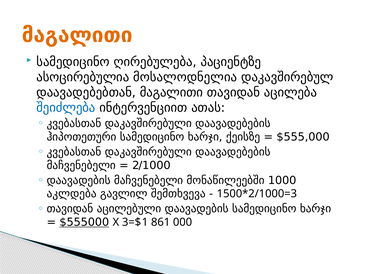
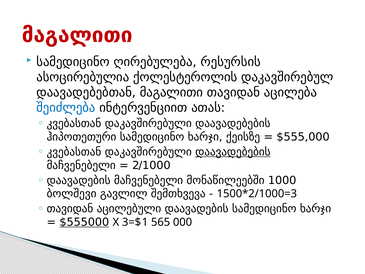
მაგალითი at (77, 35) colour: orange -> red
პაციენტზე: პაციენტზე -> რესურსის
მოსალოდნელია: მოსალოდნელია -> ქოლესტეროლის
დაავადებების at (233, 152) underline: none -> present
აკლდება: აკლდება -> ბოლშევი
861: 861 -> 565
